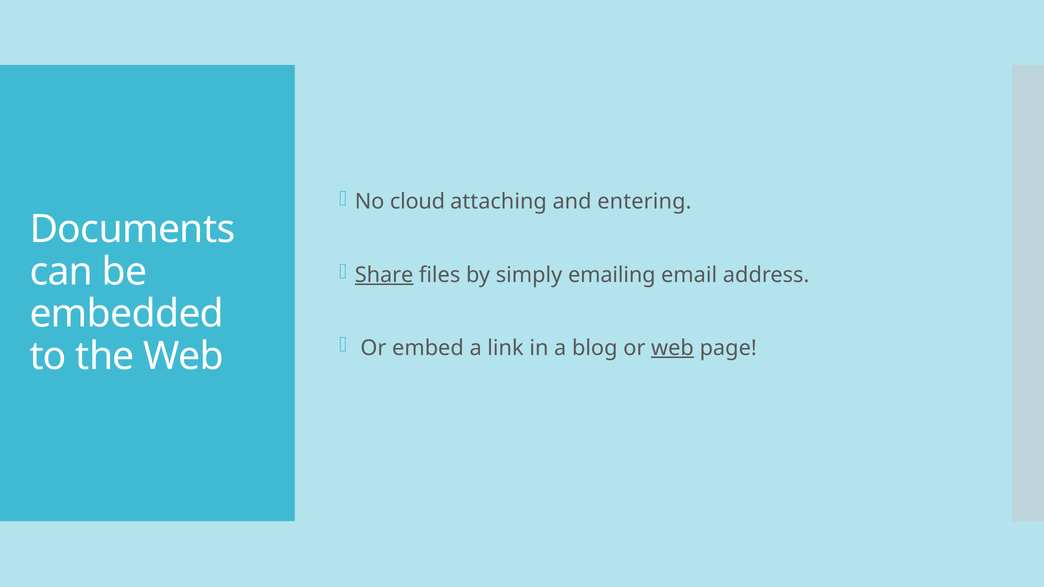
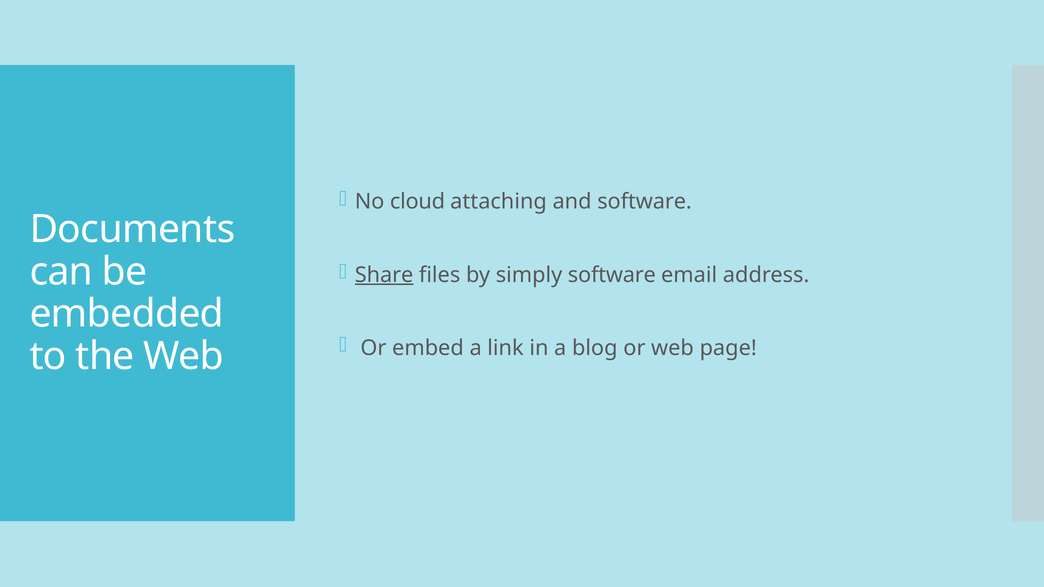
and entering: entering -> software
simply emailing: emailing -> software
web at (672, 348) underline: present -> none
